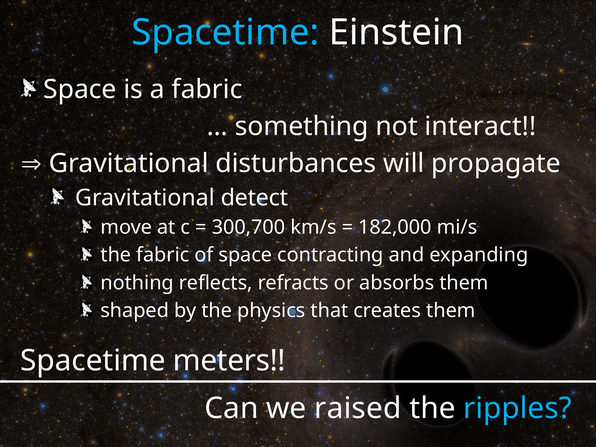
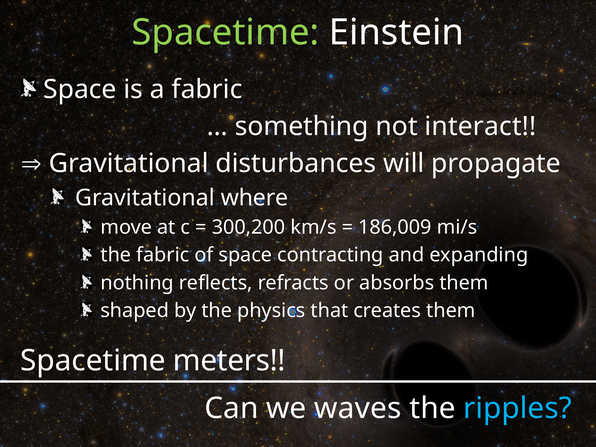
Spacetime at (226, 32) colour: light blue -> light green
detect: detect -> where
300,700: 300,700 -> 300,200
182,000: 182,000 -> 186,009
raised: raised -> waves
